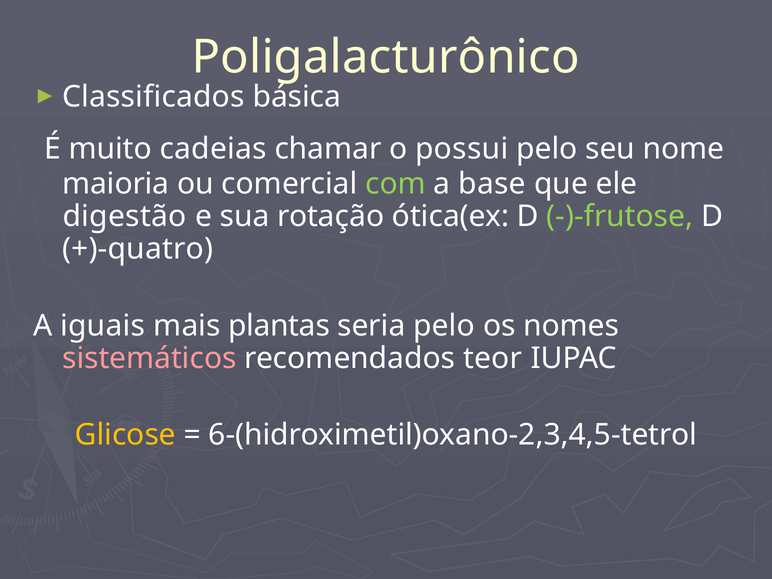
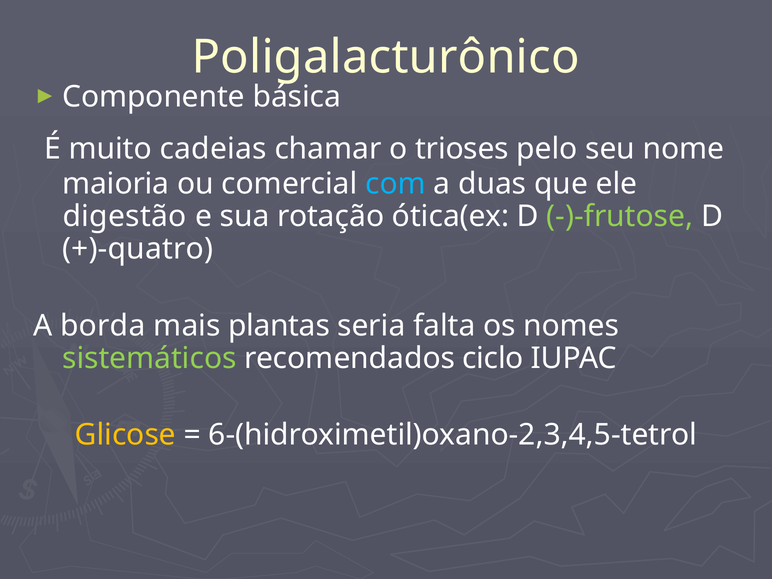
Classificados: Classificados -> Componente
possui: possui -> trioses
com colour: light green -> light blue
base: base -> duas
iguais: iguais -> borda
seria pelo: pelo -> falta
sistemáticos colour: pink -> light green
teor: teor -> ciclo
